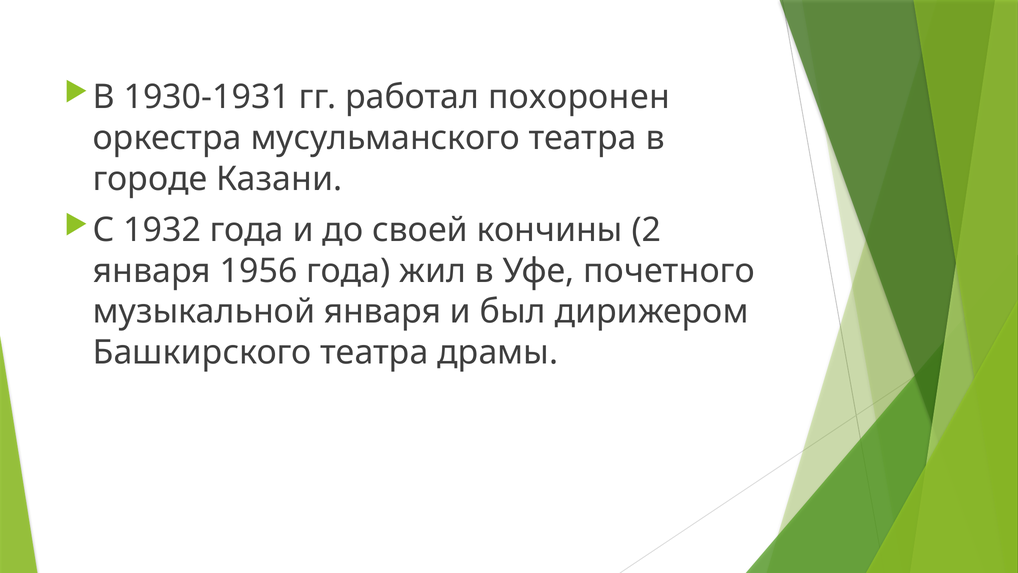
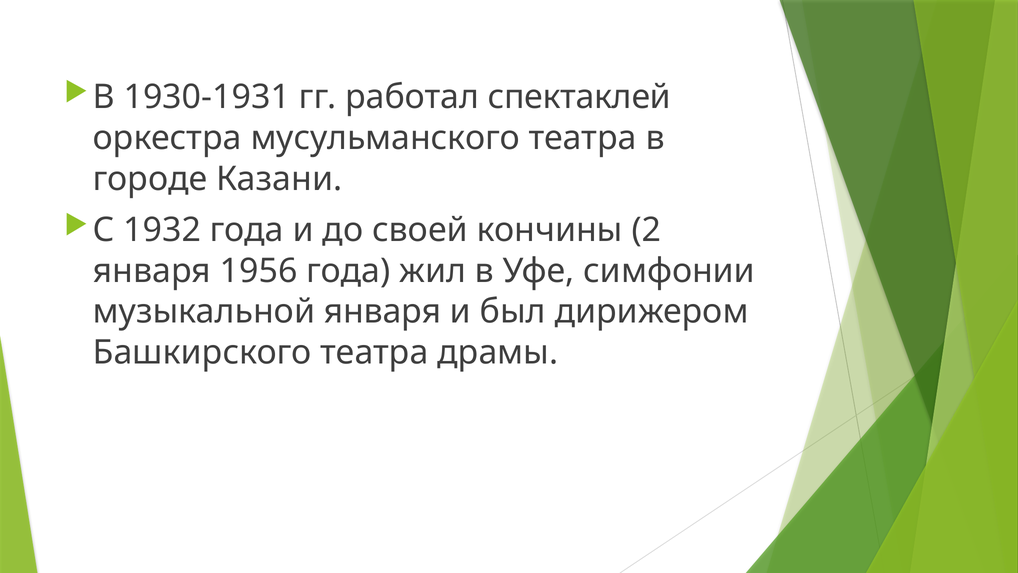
похоронен: похоронен -> спектаклей
почетного: почетного -> симфонии
